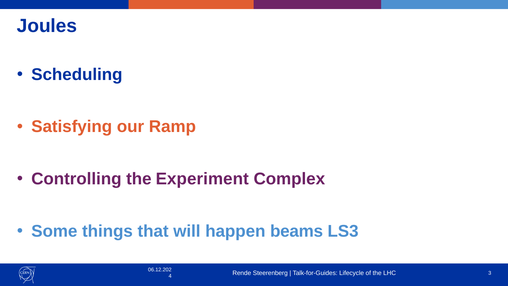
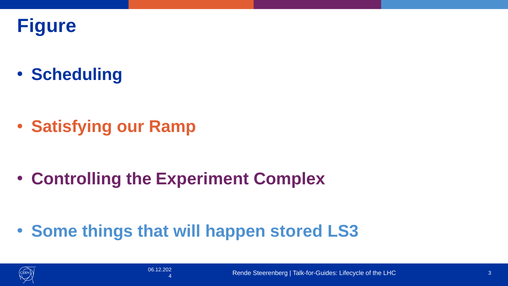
Joules: Joules -> Figure
beams: beams -> stored
